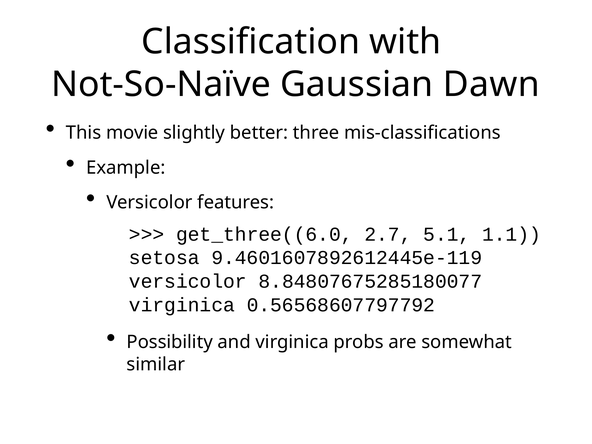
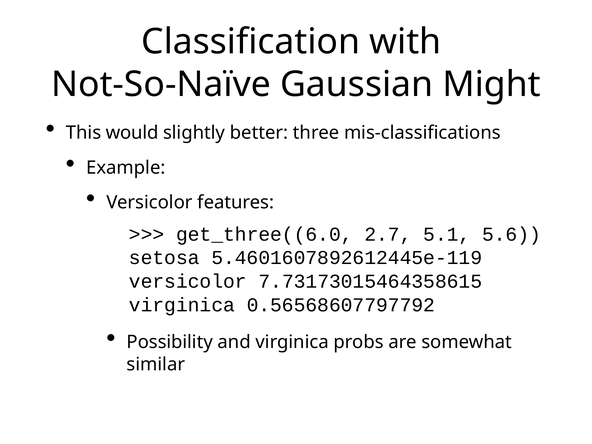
Dawn: Dawn -> Might
movie: movie -> would
1.1: 1.1 -> 5.6
9.4601607892612445e-119: 9.4601607892612445e-119 -> 5.4601607892612445e-119
8.84807675285180077: 8.84807675285180077 -> 7.73173015464358615
